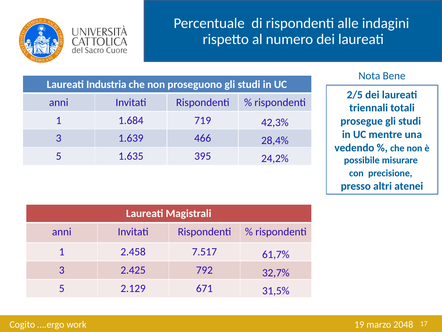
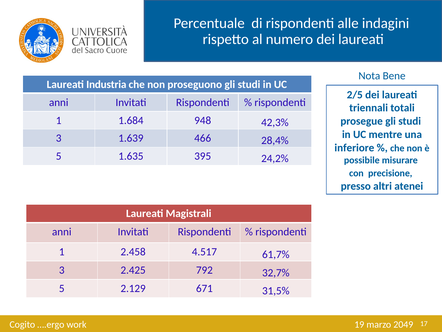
719: 719 -> 948
vedendo: vedendo -> inferiore
7.517: 7.517 -> 4.517
2048: 2048 -> 2049
